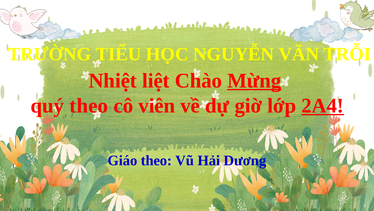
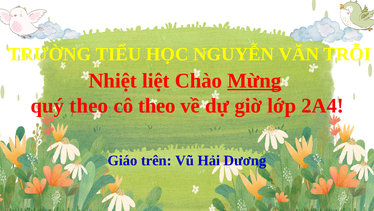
cô viên: viên -> theo
2A4 underline: present -> none
Giáo theo: theo -> trên
